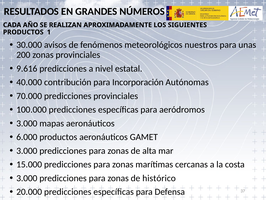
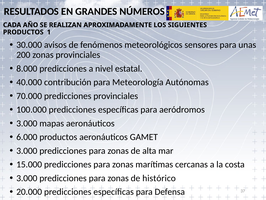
nuestros: nuestros -> sensores
9.616: 9.616 -> 8.000
Incorporación: Incorporación -> Meteorología
